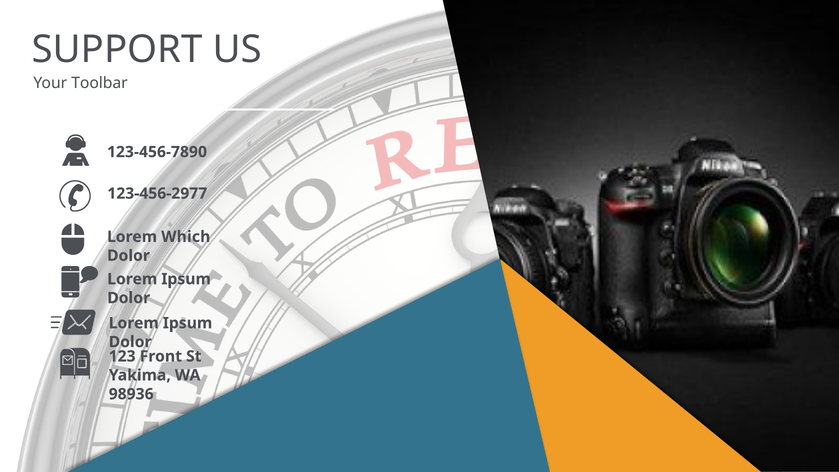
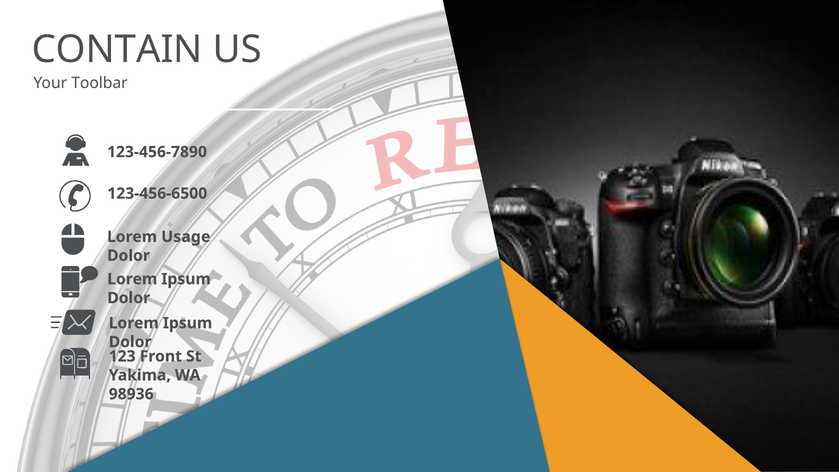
SUPPORT: SUPPORT -> CONTAIN
123-456-2977: 123-456-2977 -> 123-456-6500
Which: Which -> Usage
